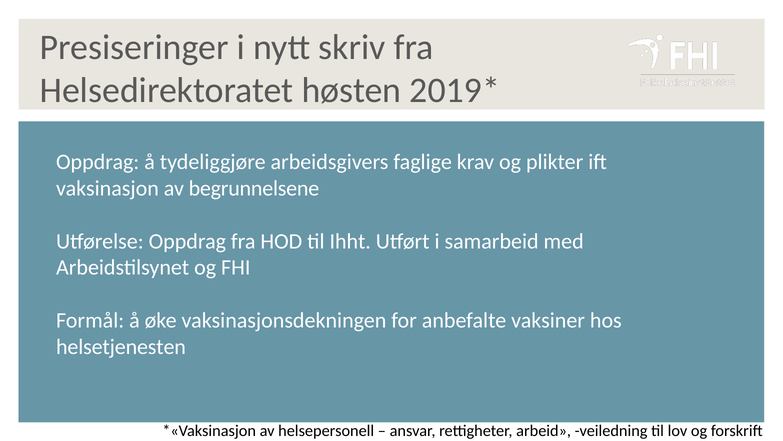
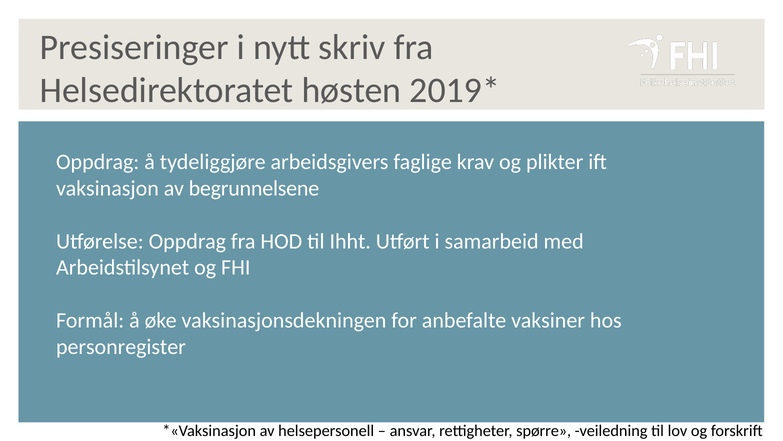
helsetjenesten: helsetjenesten -> personregister
arbeid: arbeid -> spørre
